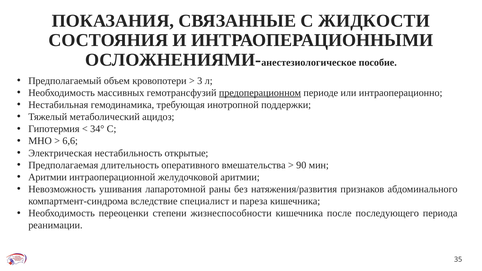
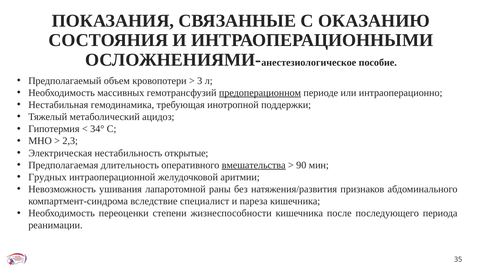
ЖИДКОСТИ: ЖИДКОСТИ -> ОКАЗАНИЮ
6,6: 6,6 -> 2,3
вмешательства underline: none -> present
Аритмии at (48, 177): Аритмии -> Грудных
